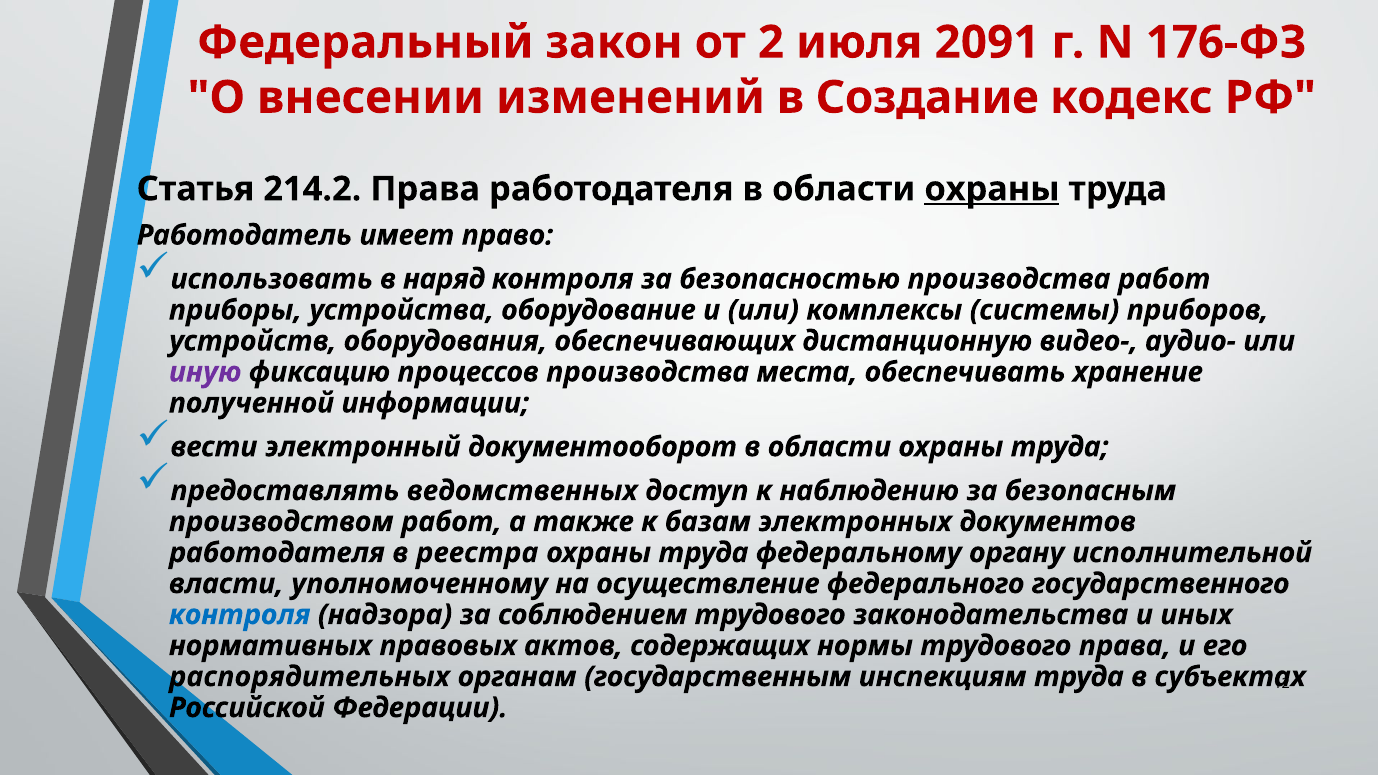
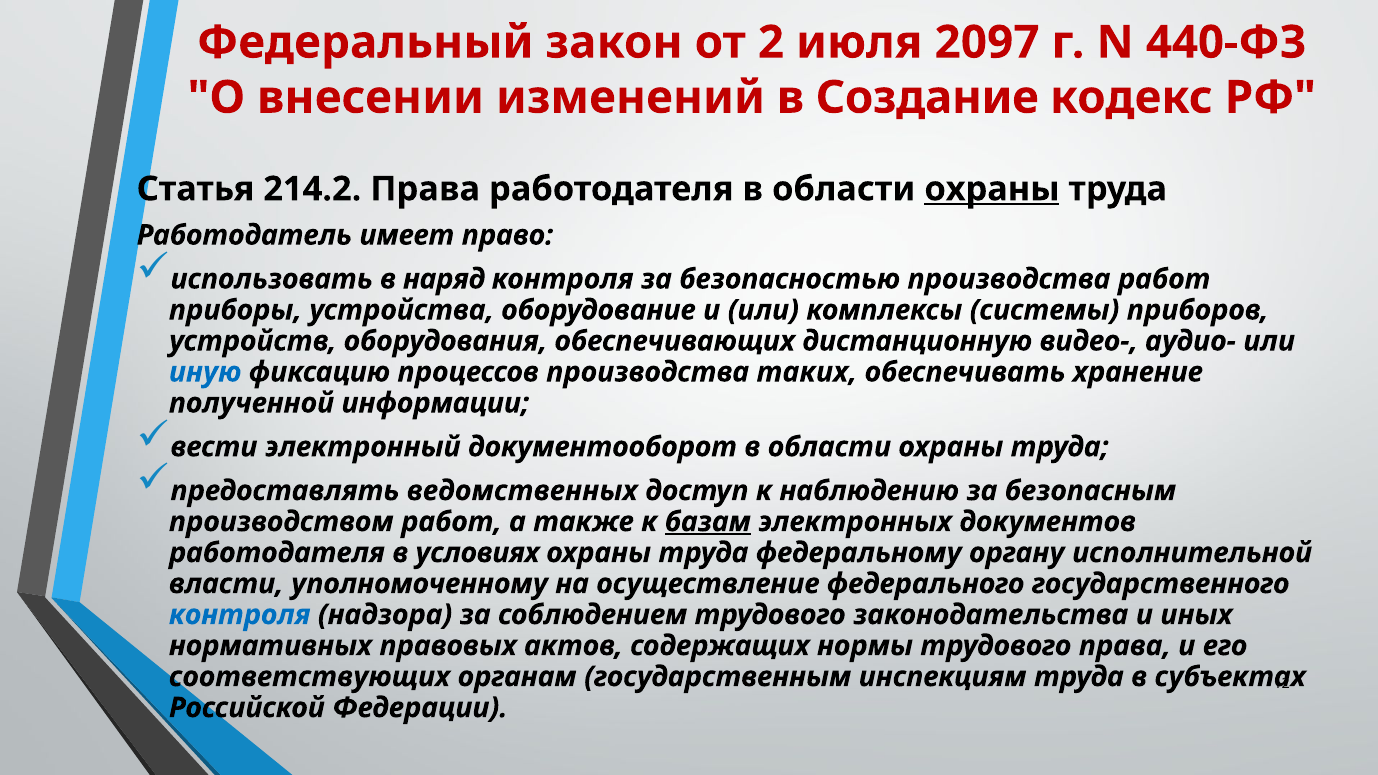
2091: 2091 -> 2097
176-ФЗ: 176-ФЗ -> 440-ФЗ
иную colour: purple -> blue
места: места -> таких
базам underline: none -> present
реестра: реестра -> условиях
распорядительных: распорядительных -> соответствующих
